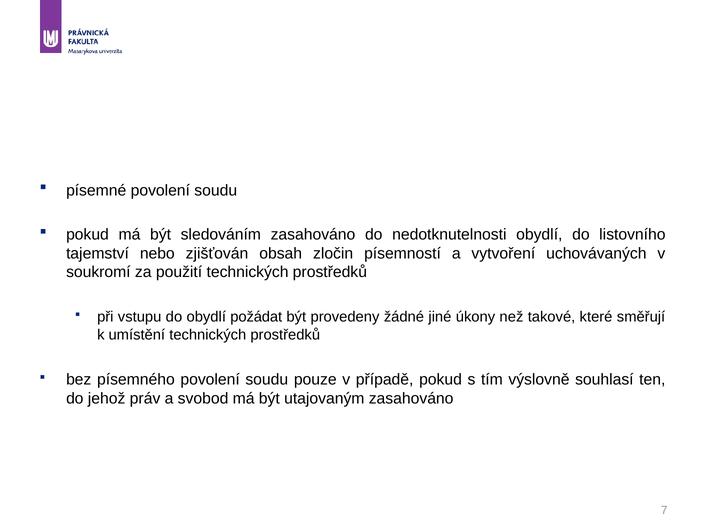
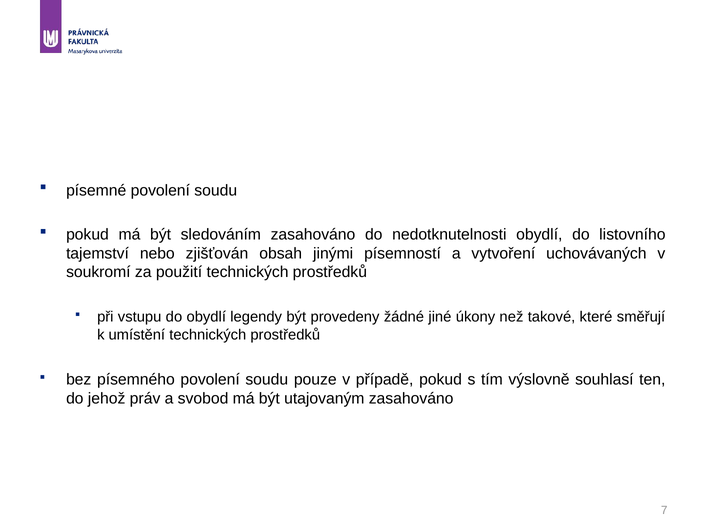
zločin: zločin -> jinými
požádat: požádat -> legendy
